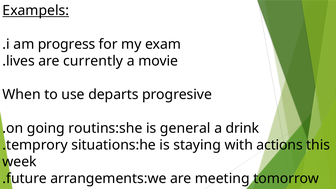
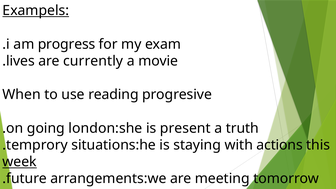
departs: departs -> reading
routins:she: routins:she -> london:she
general: general -> present
drink: drink -> truth
week underline: none -> present
